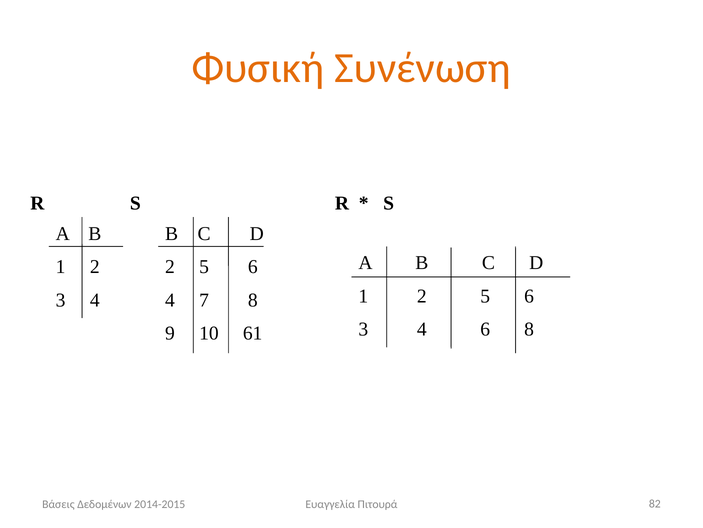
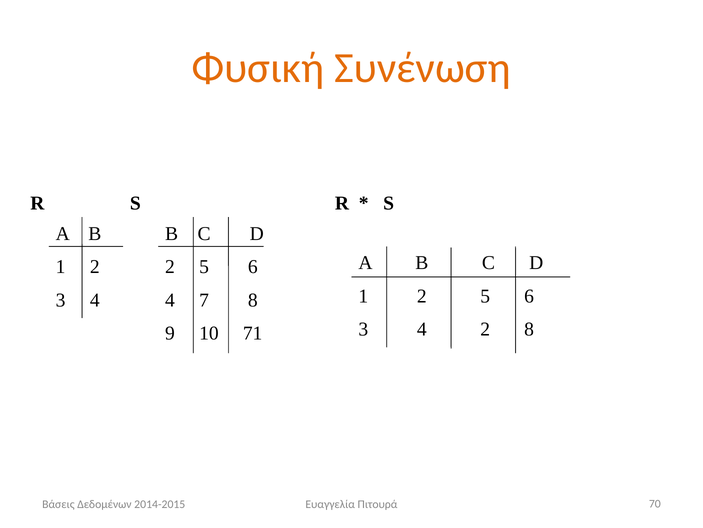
4 6: 6 -> 2
61: 61 -> 71
82: 82 -> 70
